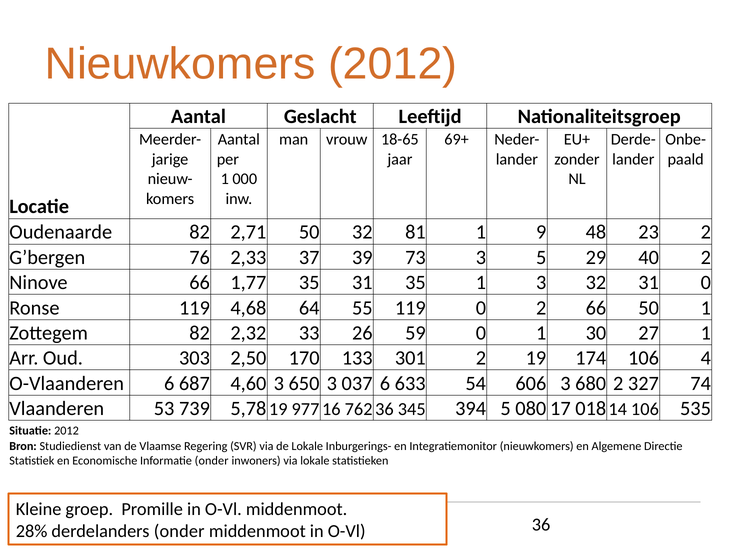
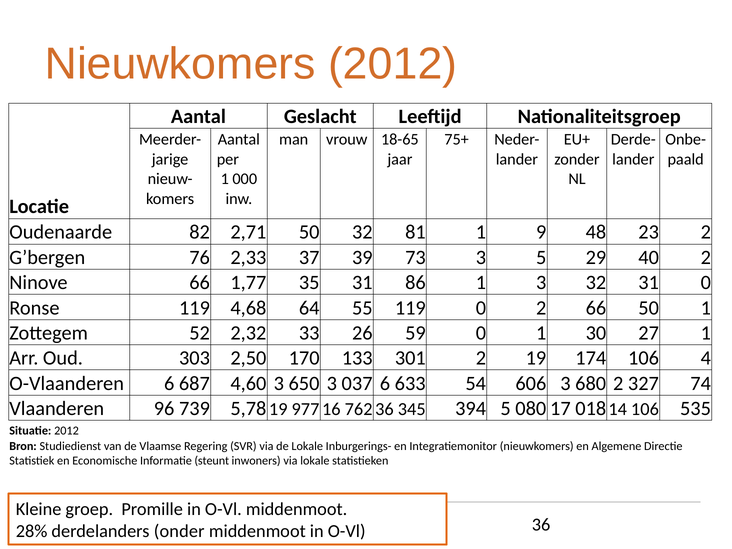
69+: 69+ -> 75+
31 35: 35 -> 86
Zottegem 82: 82 -> 52
53: 53 -> 96
Informatie onder: onder -> steunt
